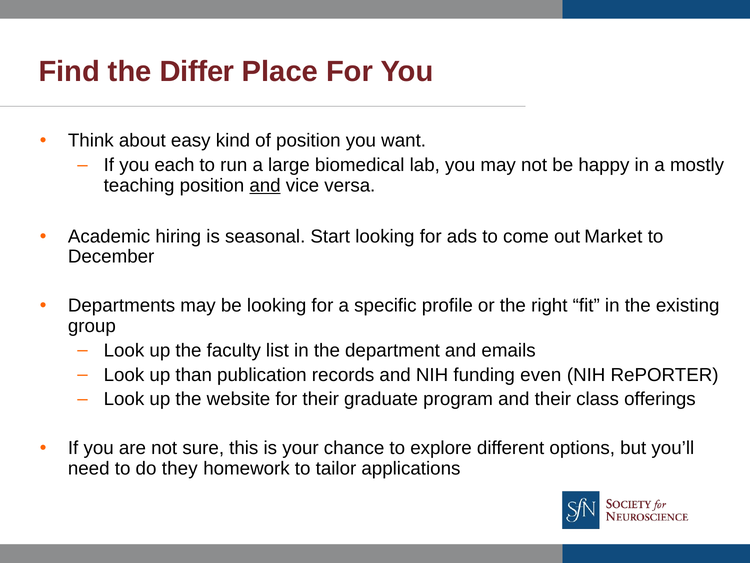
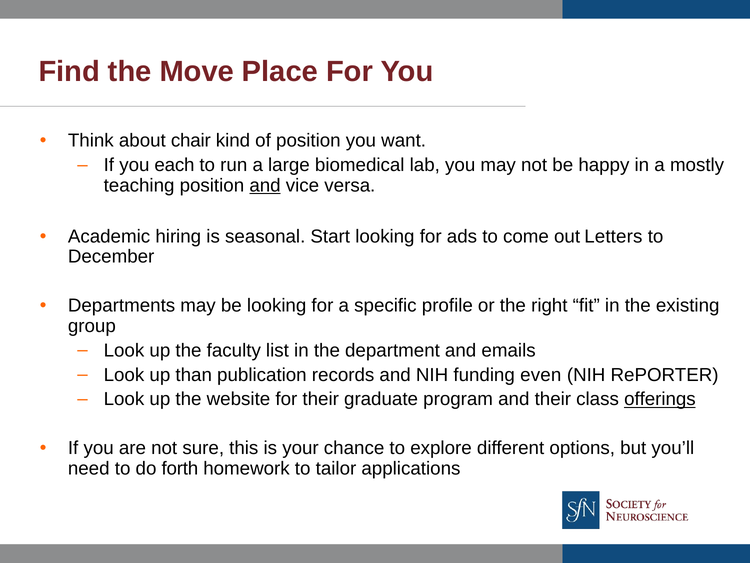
Differ: Differ -> Move
easy: easy -> chair
Market: Market -> Letters
offerings underline: none -> present
they: they -> forth
